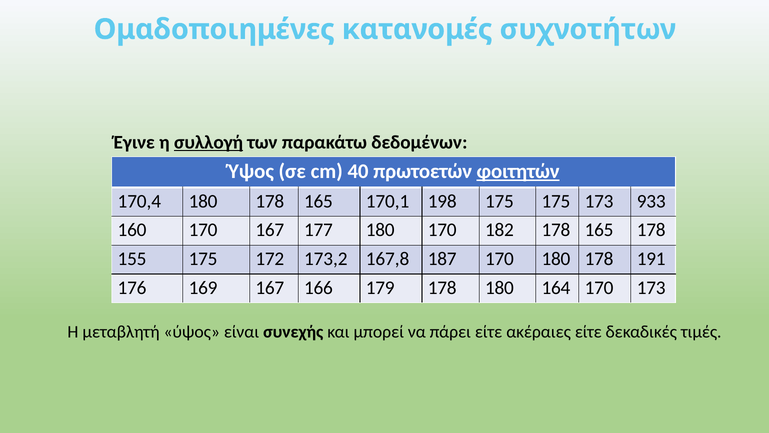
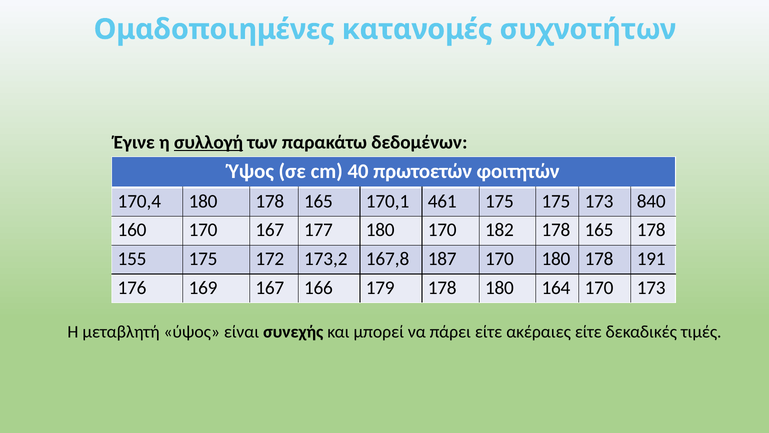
φοιτητών underline: present -> none
198: 198 -> 461
933: 933 -> 840
